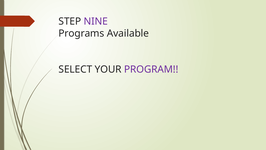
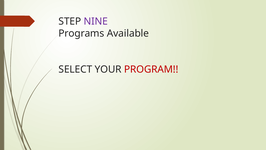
PROGRAM colour: purple -> red
